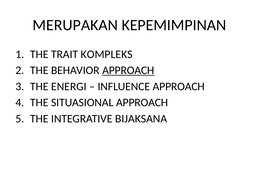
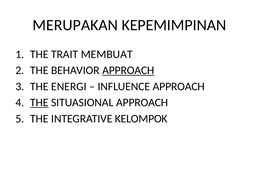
KOMPLEKS: KOMPLEKS -> MEMBUAT
THE at (39, 103) underline: none -> present
BIJAKSANA: BIJAKSANA -> KELOMPOK
